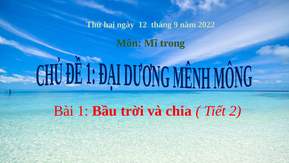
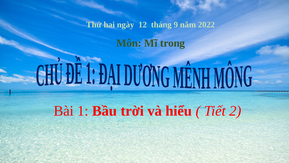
chia: chia -> hiểu
